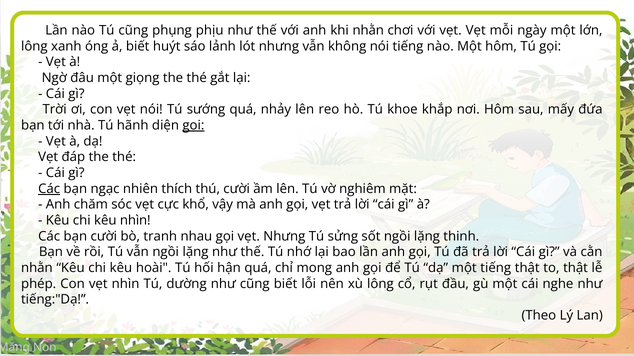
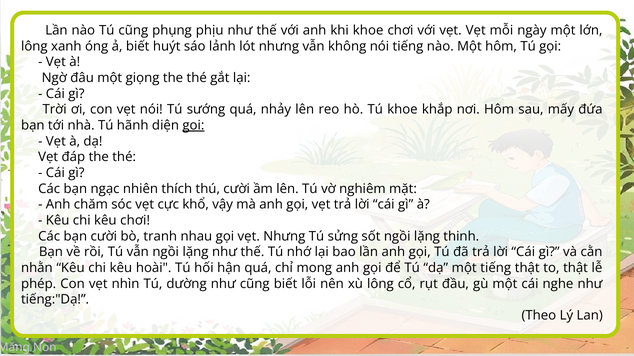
khi nhằn: nhằn -> khoe
Các at (49, 189) underline: present -> none
kêu nhìn: nhìn -> chơi
